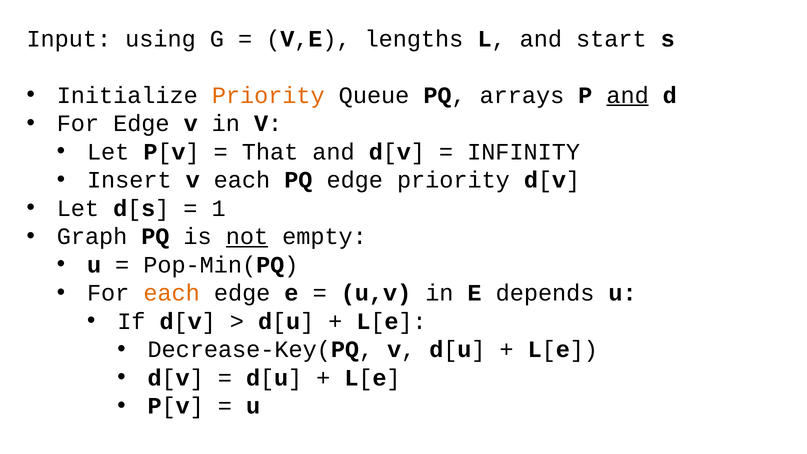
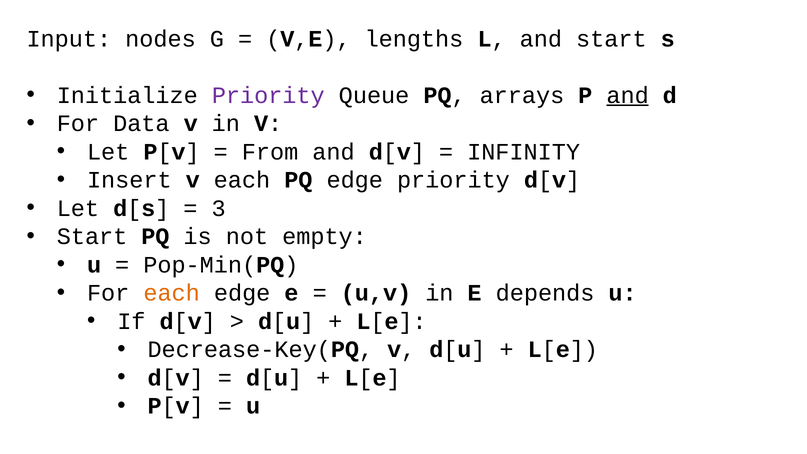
using: using -> nodes
Priority at (268, 95) colour: orange -> purple
For Edge: Edge -> Data
That: That -> From
1: 1 -> 3
Graph at (92, 237): Graph -> Start
not underline: present -> none
